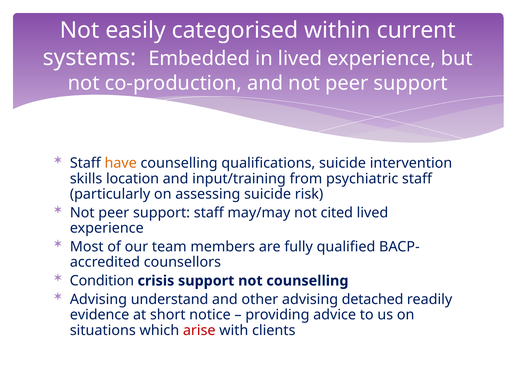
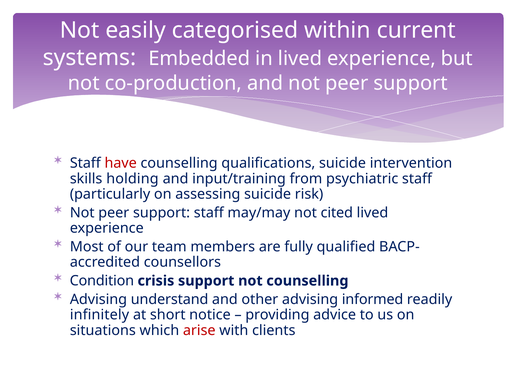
have colour: orange -> red
location: location -> holding
detached: detached -> informed
evidence: evidence -> infinitely
